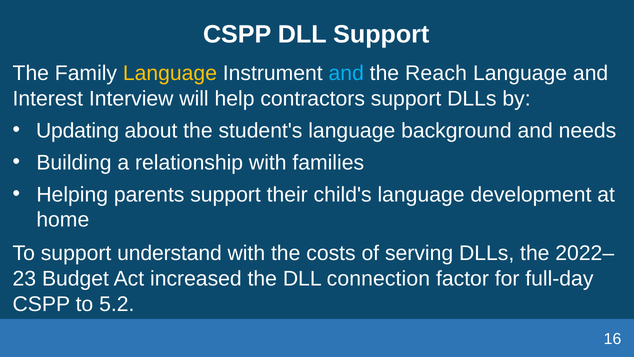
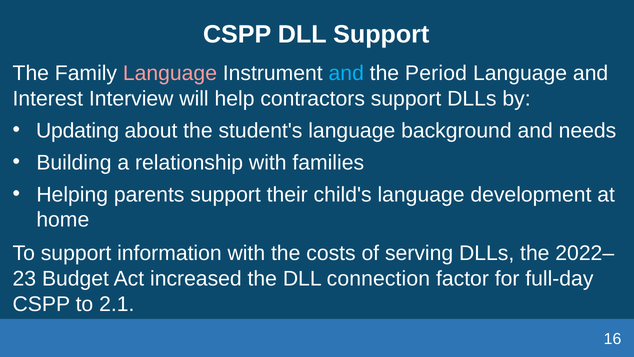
Language at (170, 73) colour: yellow -> pink
Reach: Reach -> Period
understand: understand -> information
5.2: 5.2 -> 2.1
